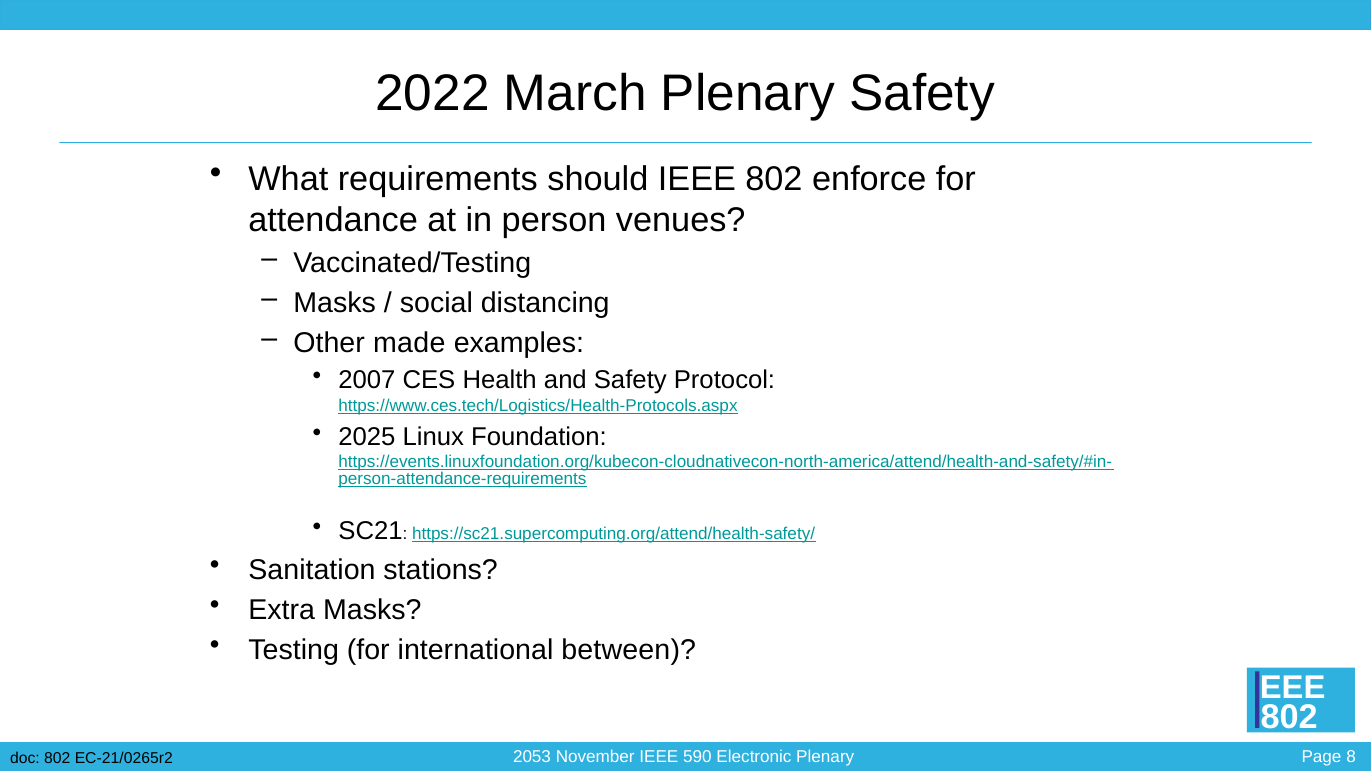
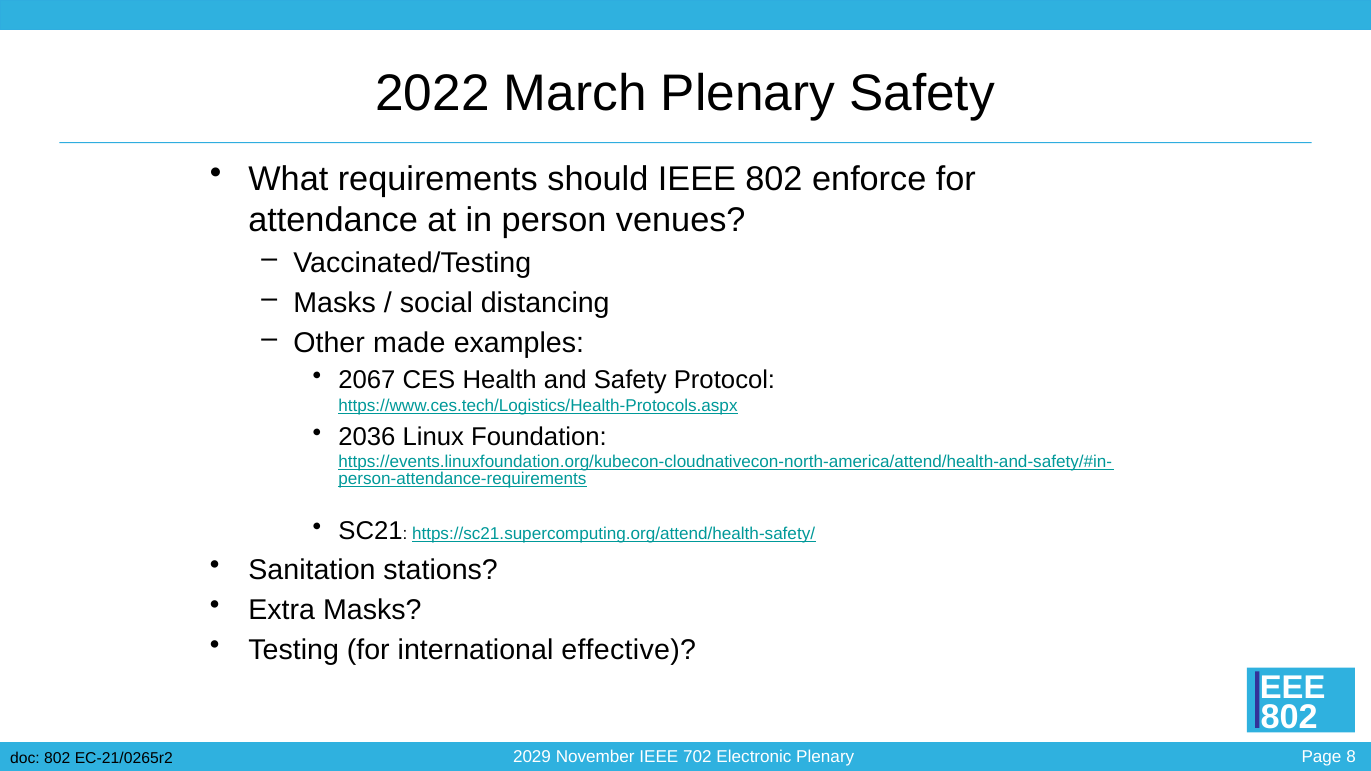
2007: 2007 -> 2067
2025: 2025 -> 2036
between: between -> effective
2053: 2053 -> 2029
590: 590 -> 702
